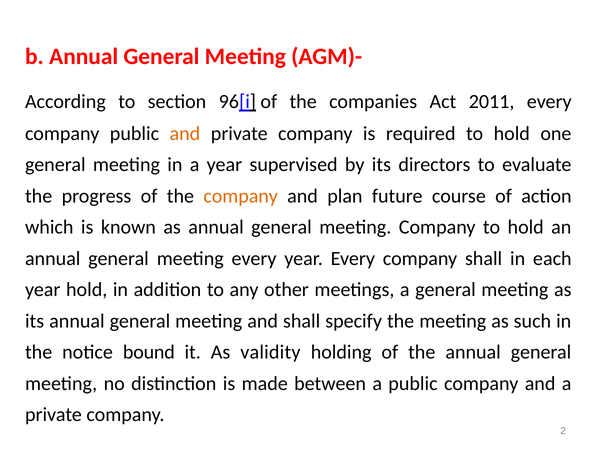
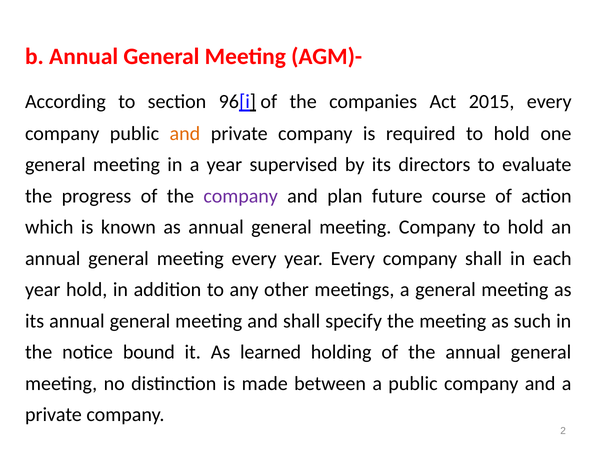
2011: 2011 -> 2015
company at (241, 196) colour: orange -> purple
validity: validity -> learned
